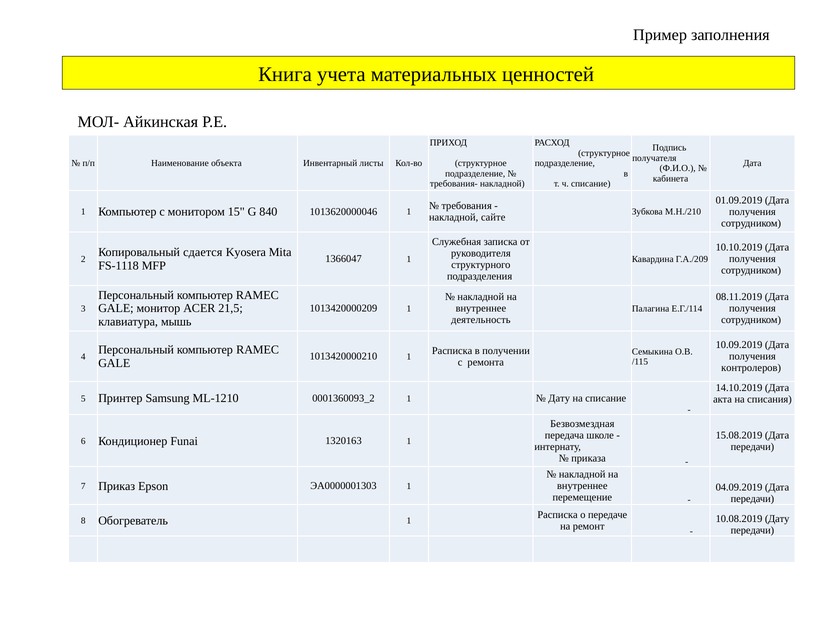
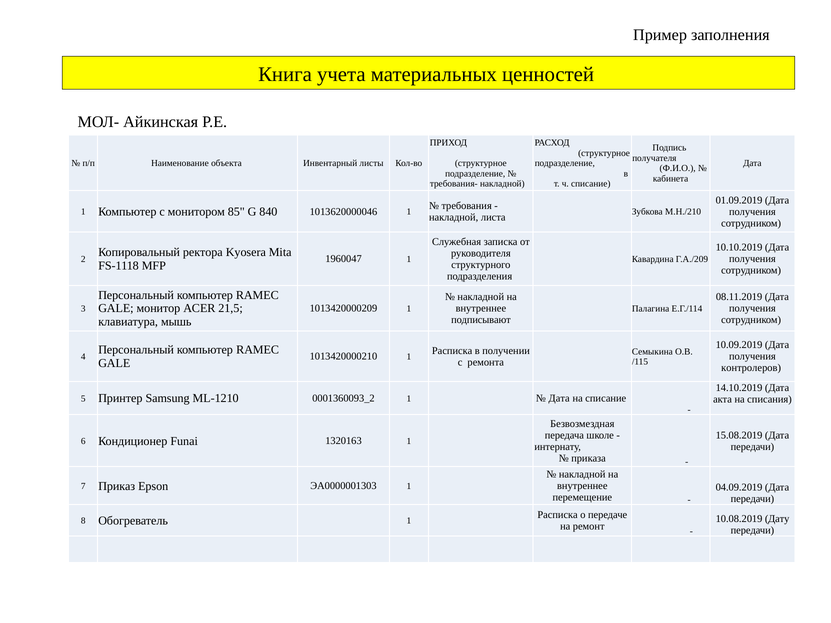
15: 15 -> 85
сайте: сайте -> листа
сдается: сдается -> ректора
1366047: 1366047 -> 1960047
деятельность: деятельность -> подписывают
Дату at (559, 399): Дату -> Дата
